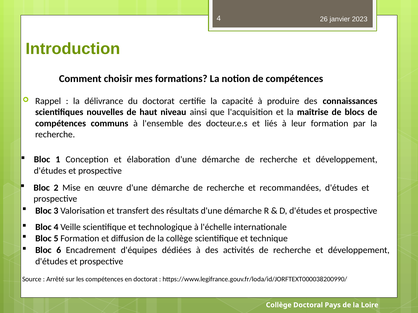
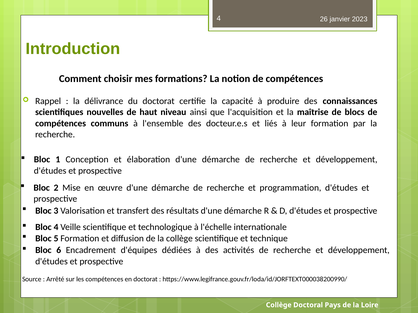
recommandées: recommandées -> programmation
